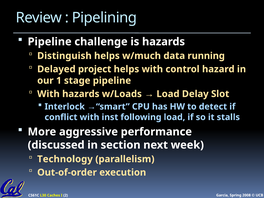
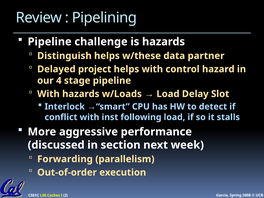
w/much: w/much -> w/these
running: running -> partner
1: 1 -> 4
Technology: Technology -> Forwarding
